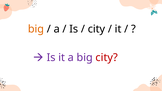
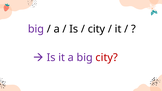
big at (36, 29) colour: orange -> purple
